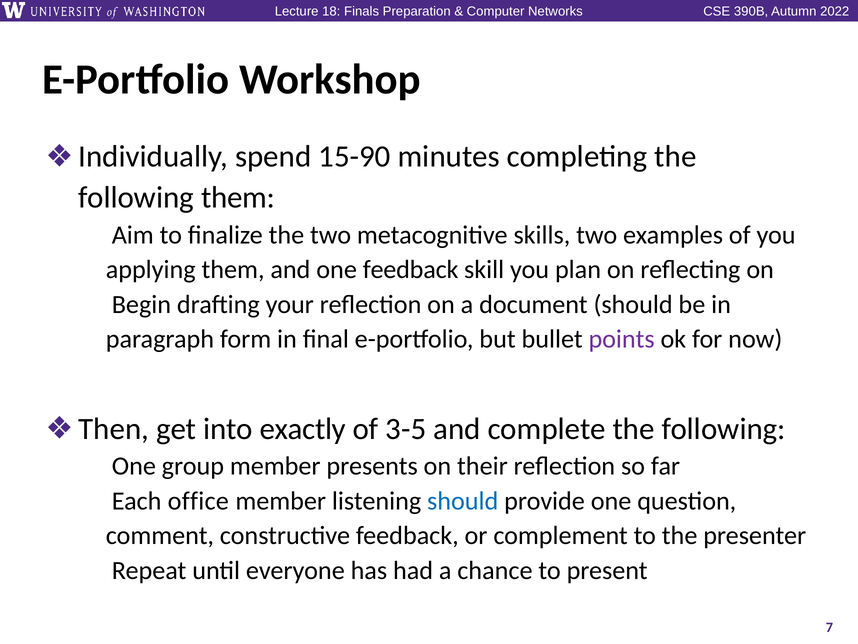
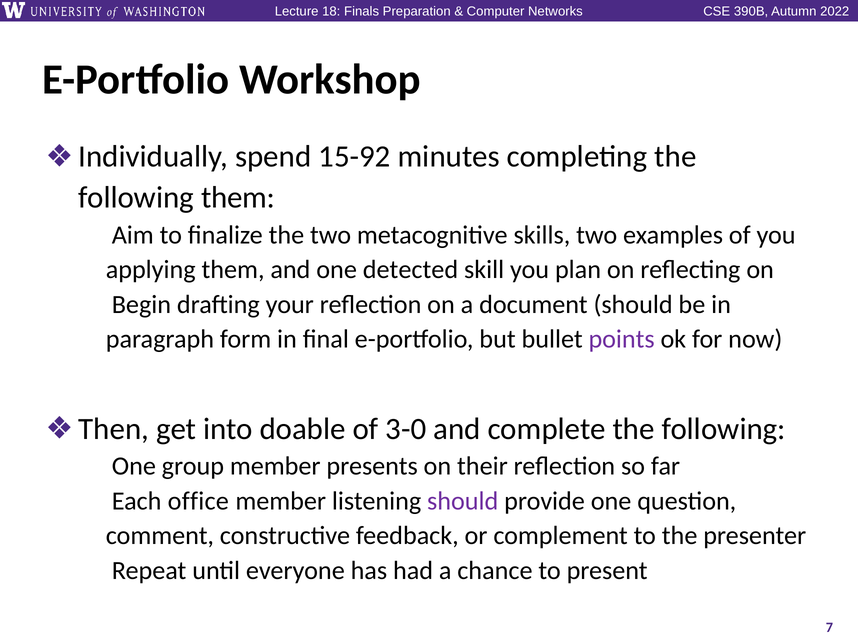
15-90: 15-90 -> 15-92
one feedback: feedback -> detected
exactly: exactly -> doable
3-5: 3-5 -> 3-0
should at (463, 501) colour: blue -> purple
